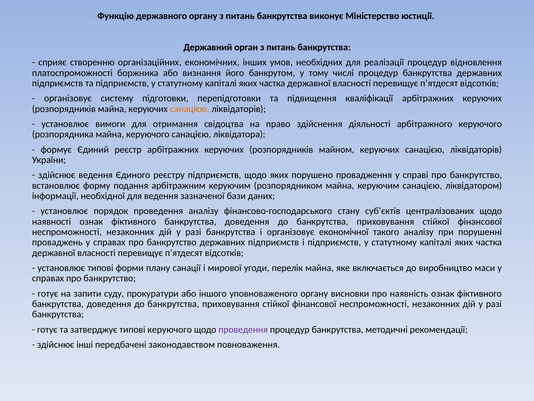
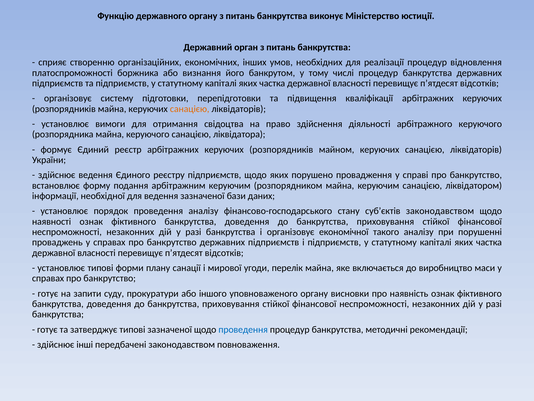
суб’єктів централізованих: централізованих -> законодавством
типові керуючого: керуючого -> зазначеної
проведення at (243, 329) colour: purple -> blue
